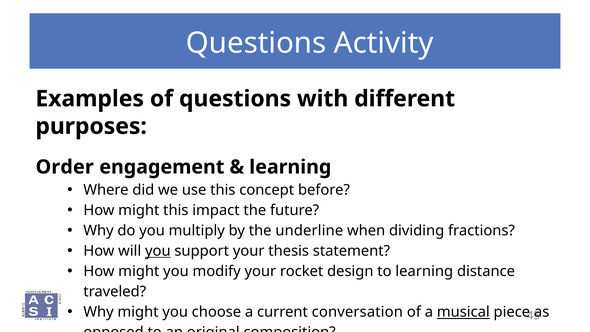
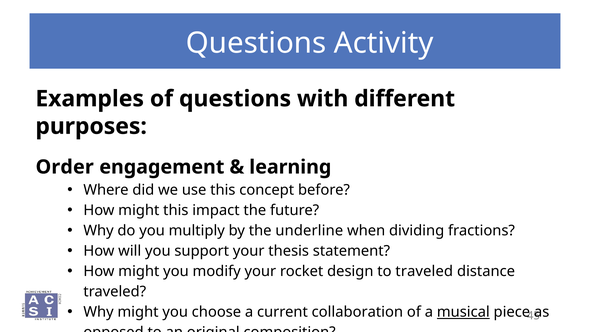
you at (158, 251) underline: present -> none
to learning: learning -> traveled
conversation: conversation -> collaboration
